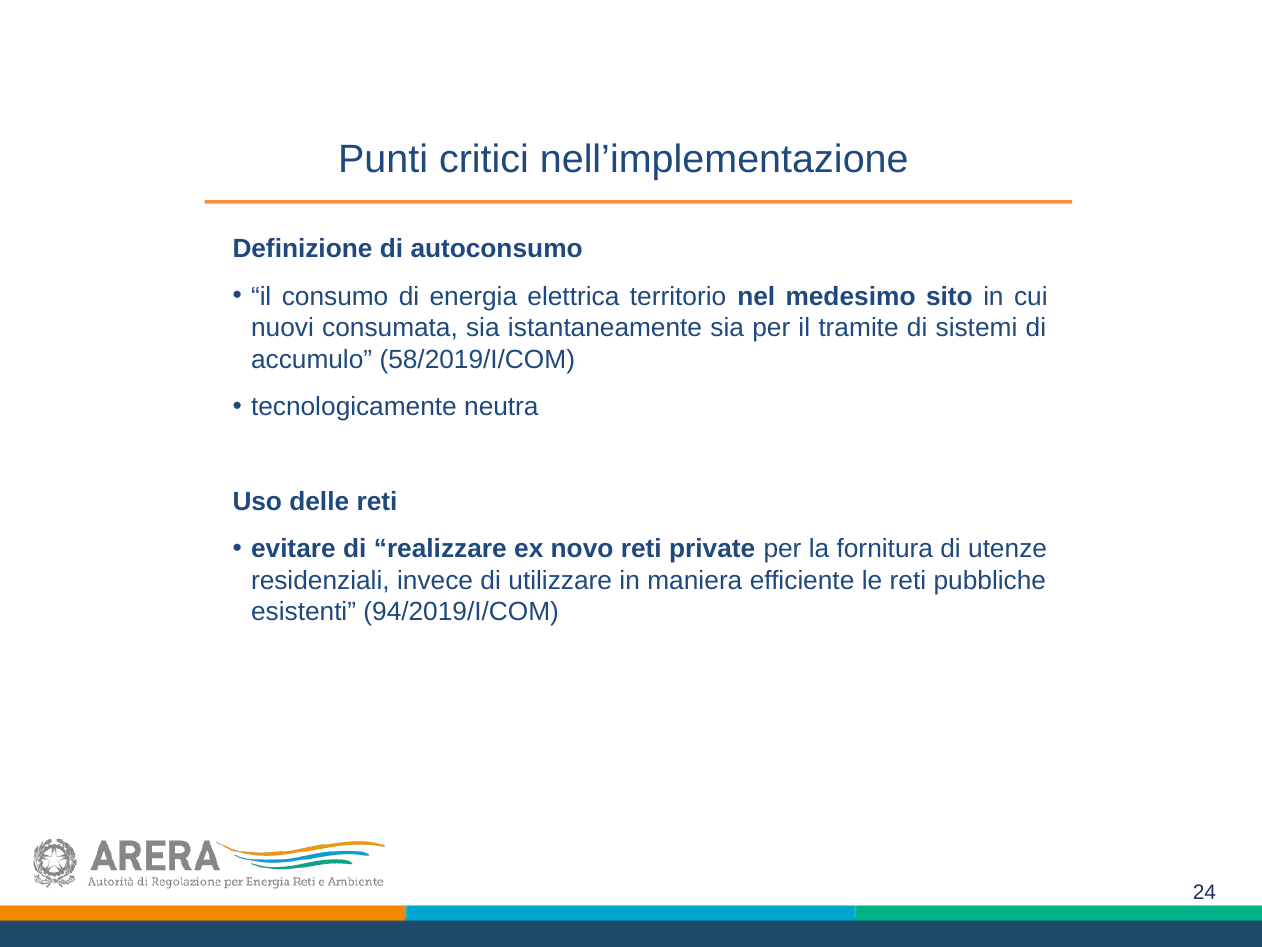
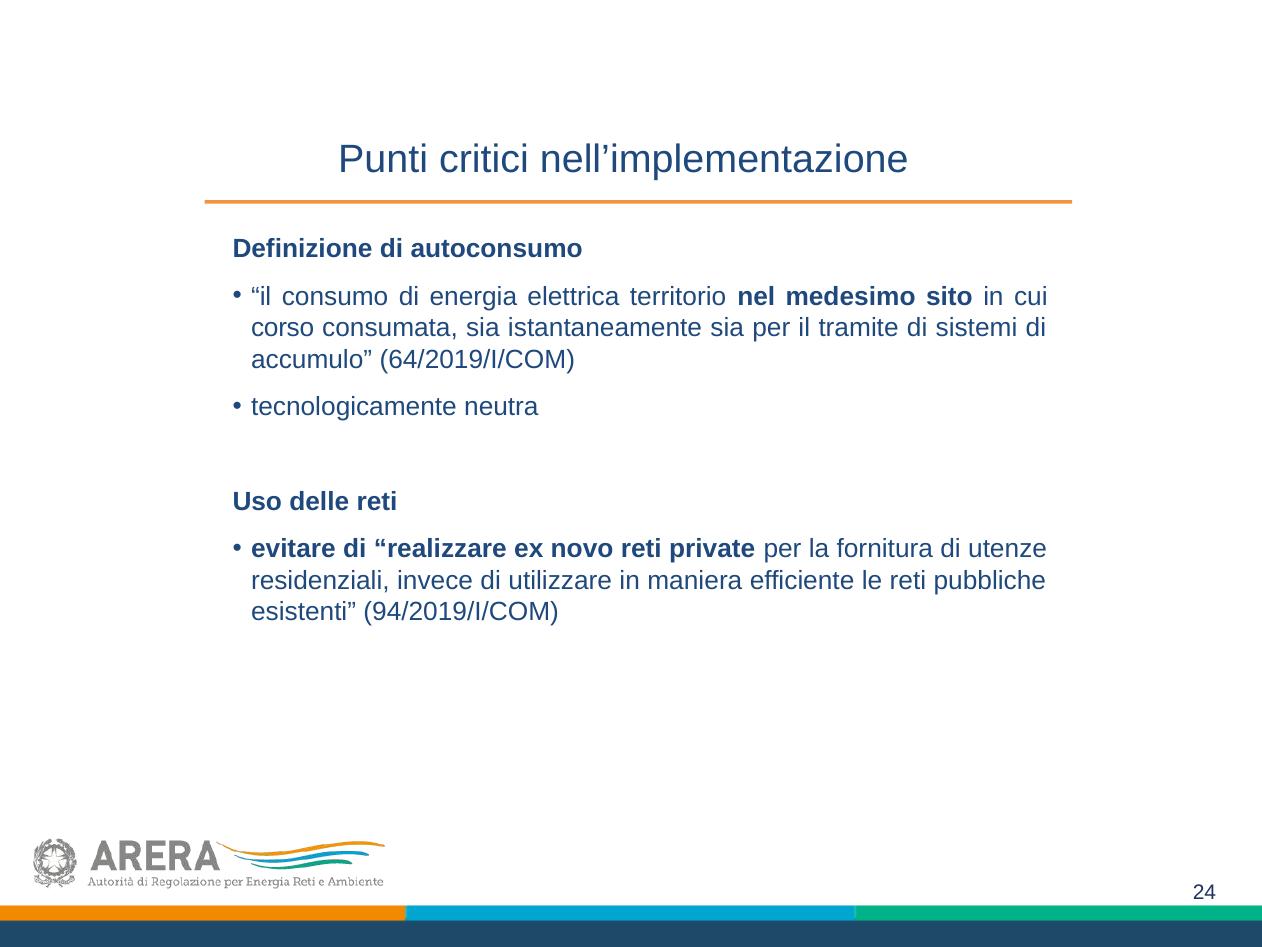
nuovi: nuovi -> corso
58/2019/I/COM: 58/2019/I/COM -> 64/2019/I/COM
